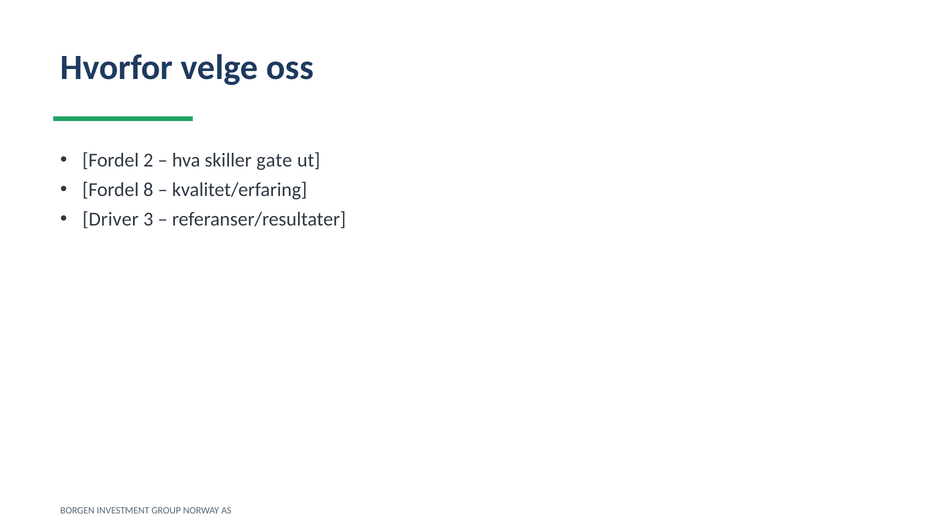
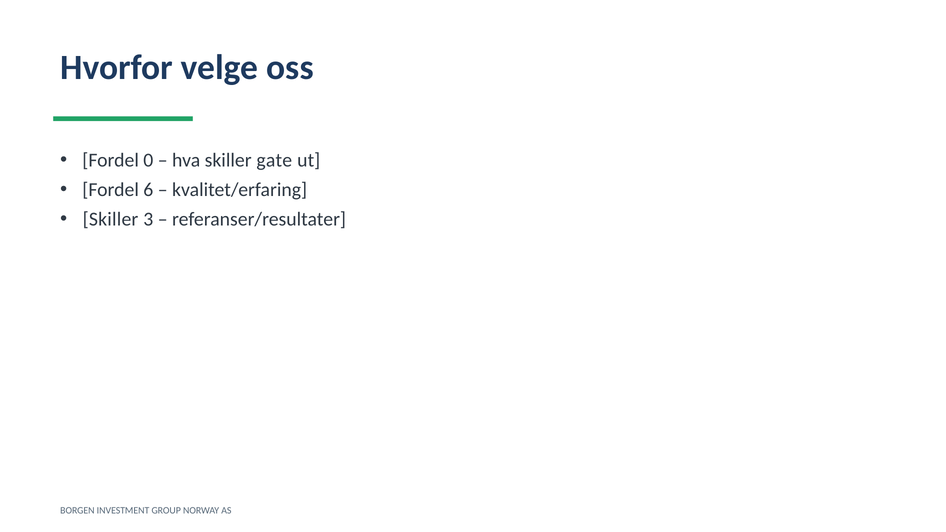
2: 2 -> 0
8: 8 -> 6
Driver at (111, 219): Driver -> Skiller
